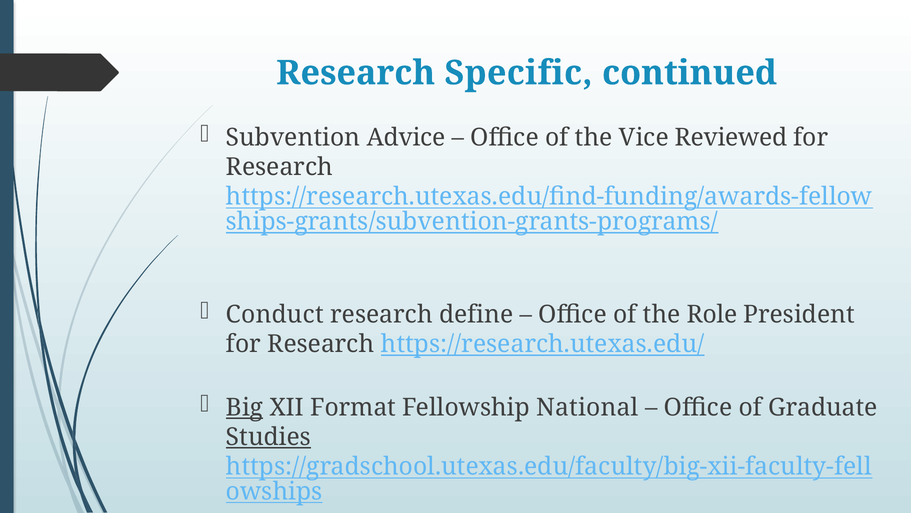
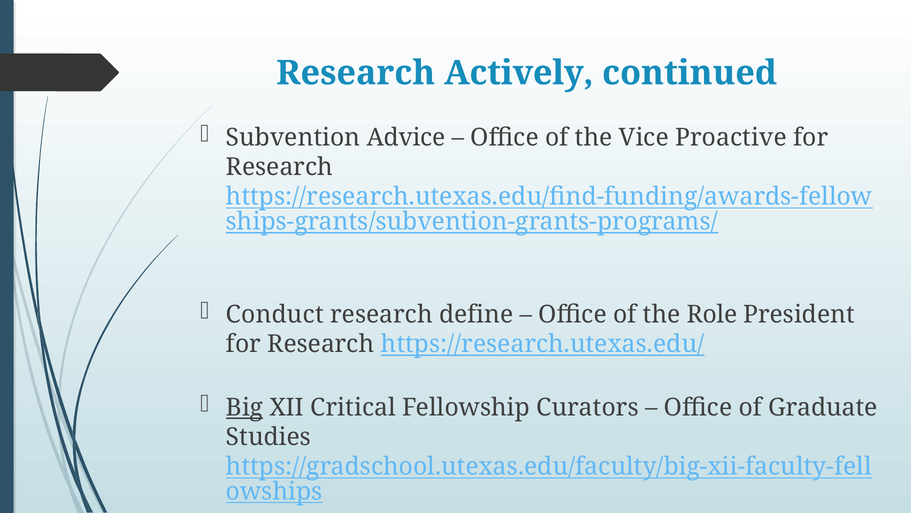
Specific: Specific -> Actively
Reviewed: Reviewed -> Proactive
Format: Format -> Critical
National: National -> Curators
Studies underline: present -> none
